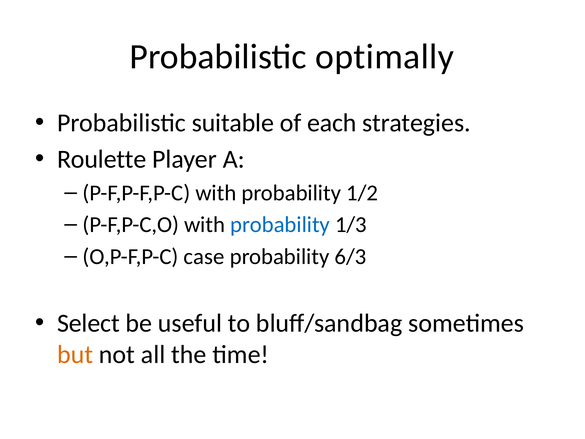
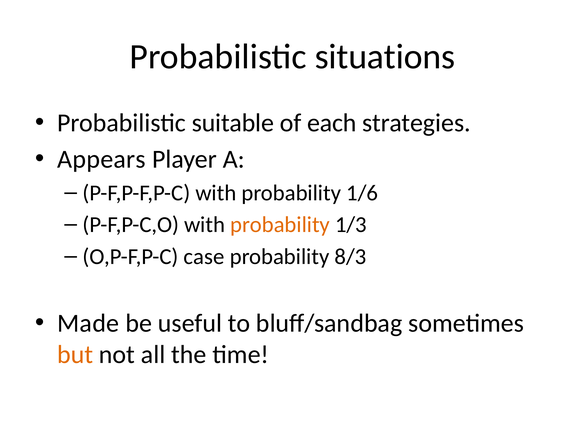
optimally: optimally -> situations
Roulette: Roulette -> Appears
1/2: 1/2 -> 1/6
probability at (280, 225) colour: blue -> orange
6/3: 6/3 -> 8/3
Select: Select -> Made
